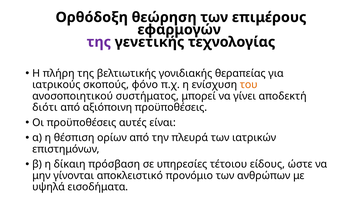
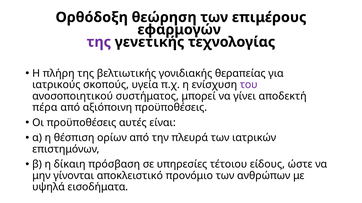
φόνο: φόνο -> υγεία
του colour: orange -> purple
διότι: διότι -> πέρα
